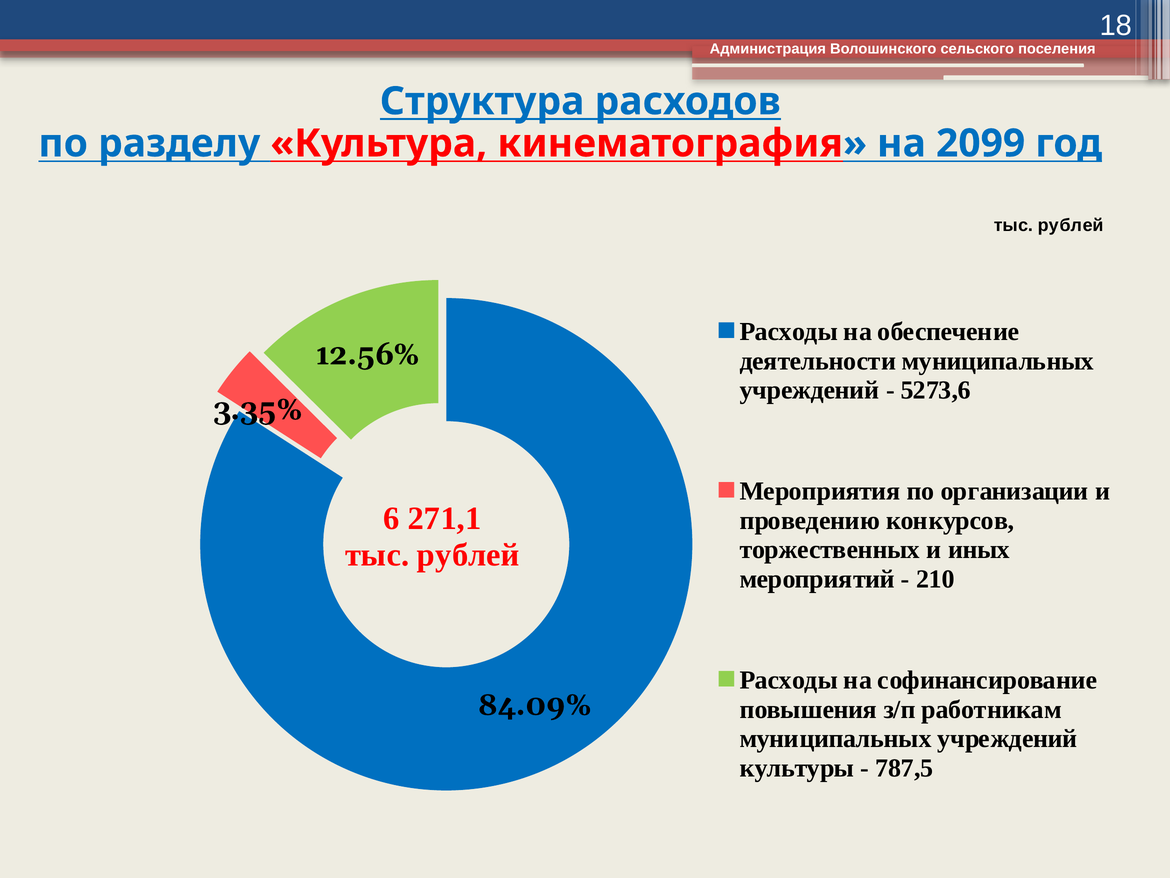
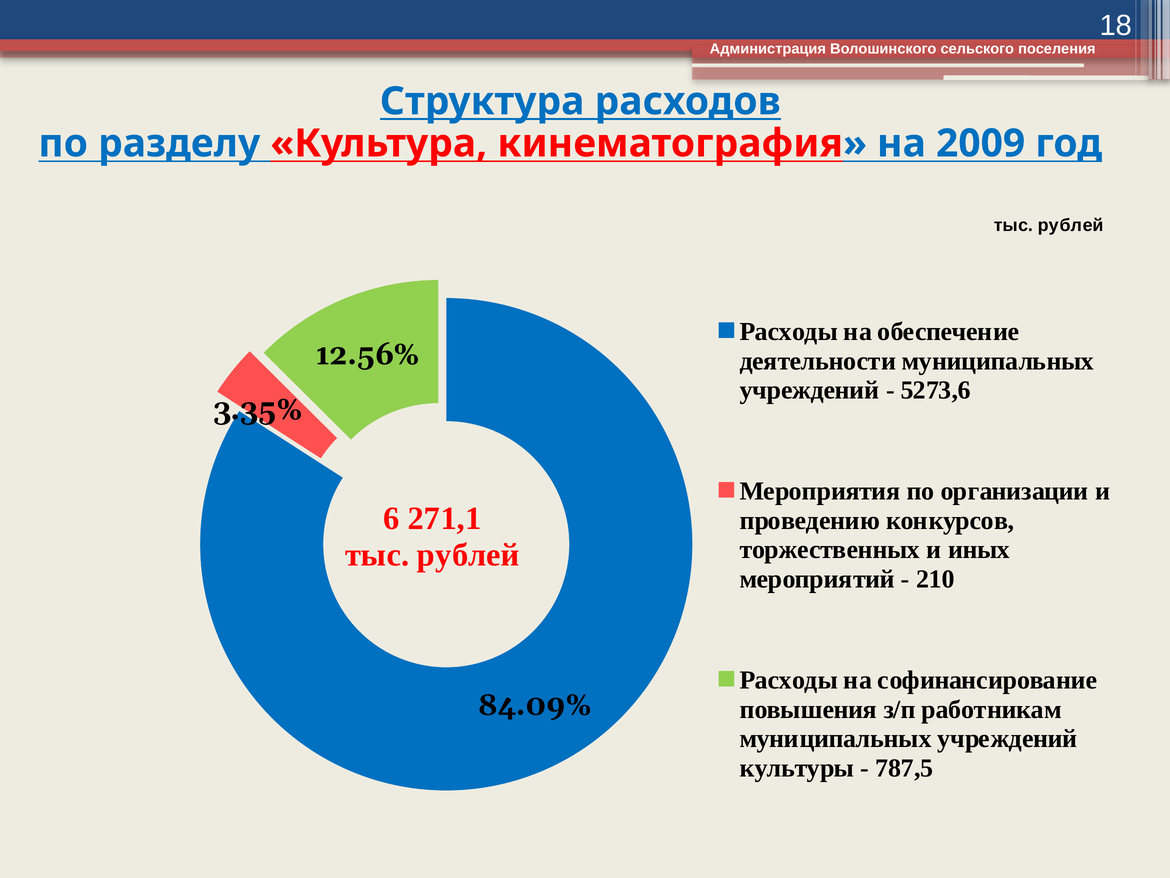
2099: 2099 -> 2009
